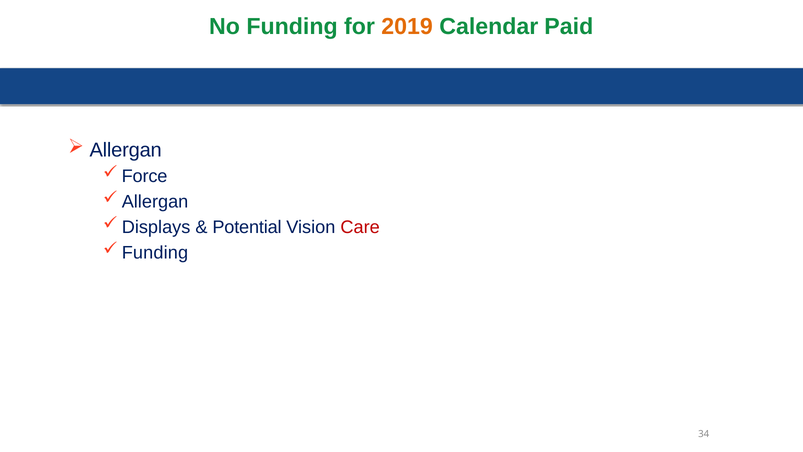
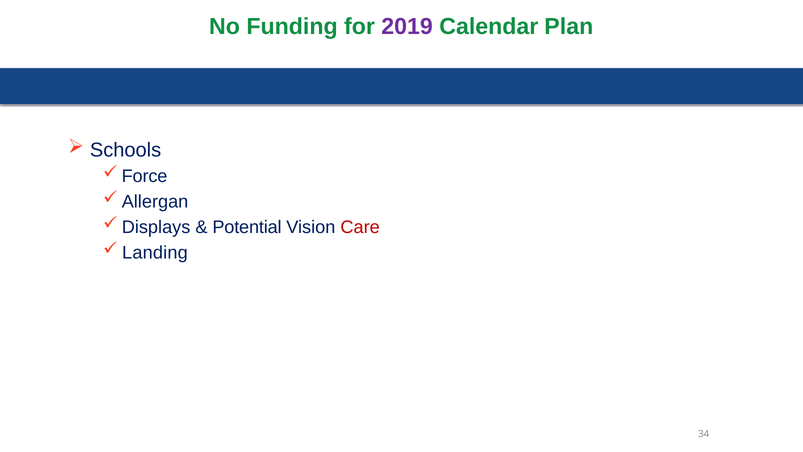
2019 colour: orange -> purple
Paid: Paid -> Plan
Allergan at (126, 150): Allergan -> Schools
Funding at (155, 252): Funding -> Landing
